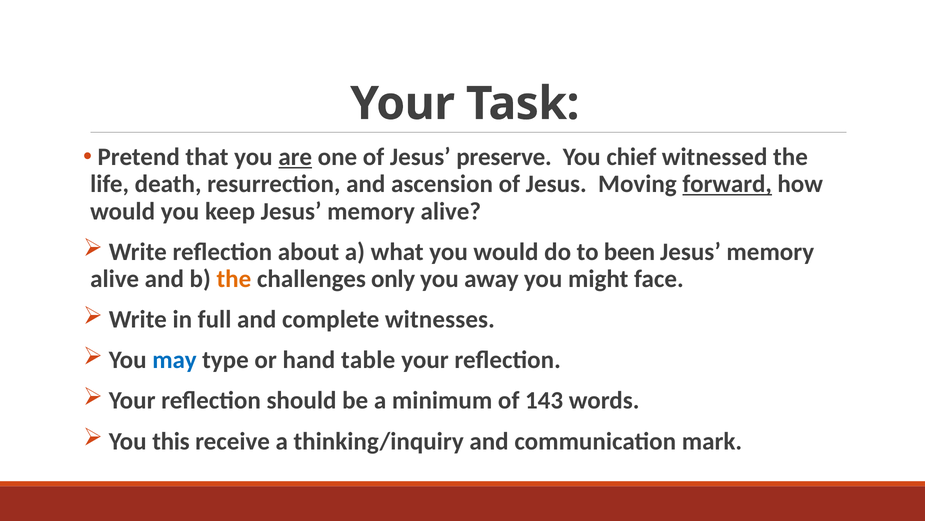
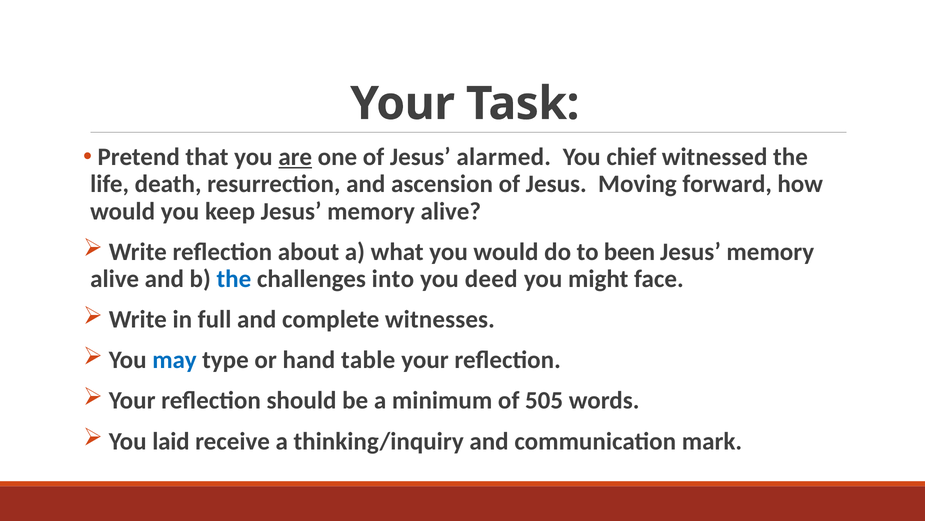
preserve: preserve -> alarmed
forward underline: present -> none
the at (234, 279) colour: orange -> blue
only: only -> into
away: away -> deed
143: 143 -> 505
this: this -> laid
